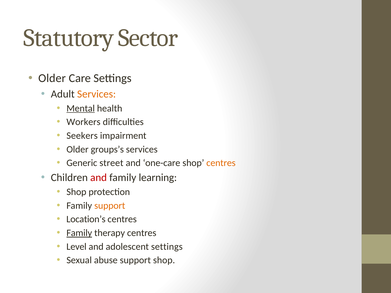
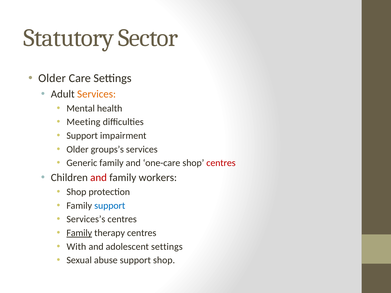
Mental underline: present -> none
Workers: Workers -> Meeting
Seekers at (82, 136): Seekers -> Support
Generic street: street -> family
centres at (221, 163) colour: orange -> red
learning: learning -> workers
support at (110, 206) colour: orange -> blue
Location’s: Location’s -> Services’s
Level: Level -> With
